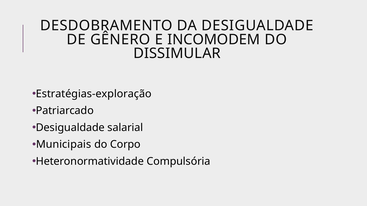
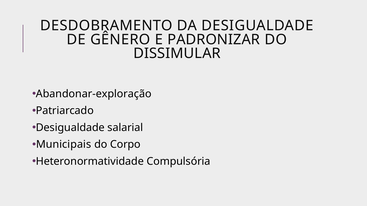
INCOMODEM: INCOMODEM -> PADRONIZAR
Estratégias-exploração: Estratégias-exploração -> Abandonar-exploração
